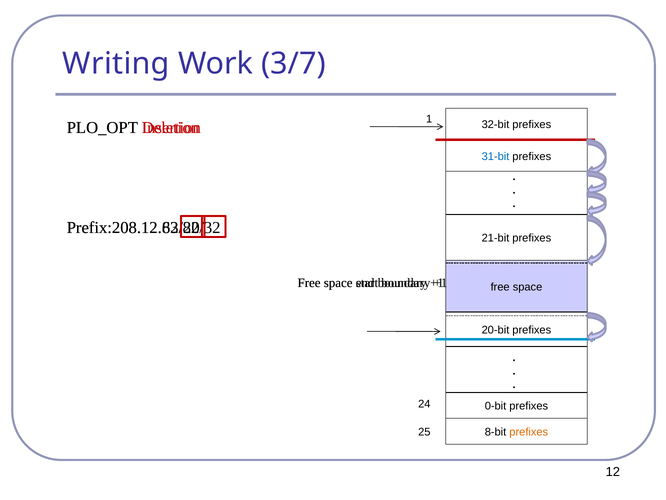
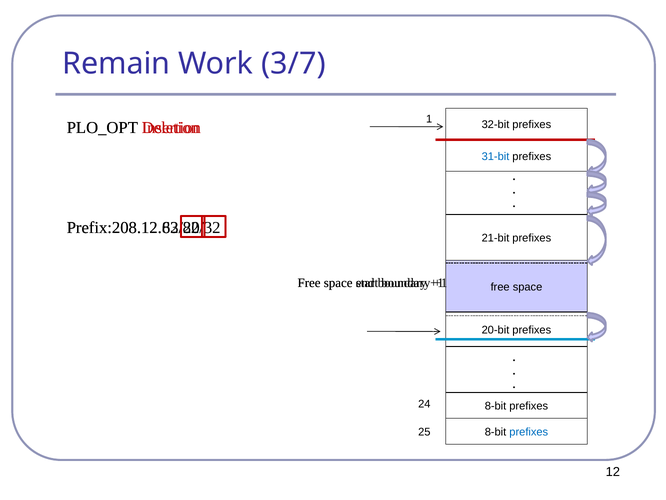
Writing: Writing -> Remain
0-bit at (496, 406): 0-bit -> 8-bit
prefixes at (529, 432) colour: orange -> blue
